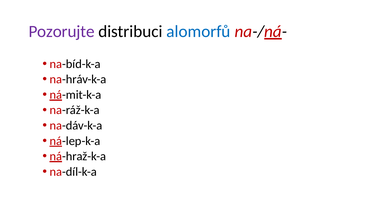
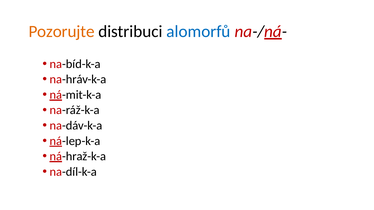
Pozorujte colour: purple -> orange
